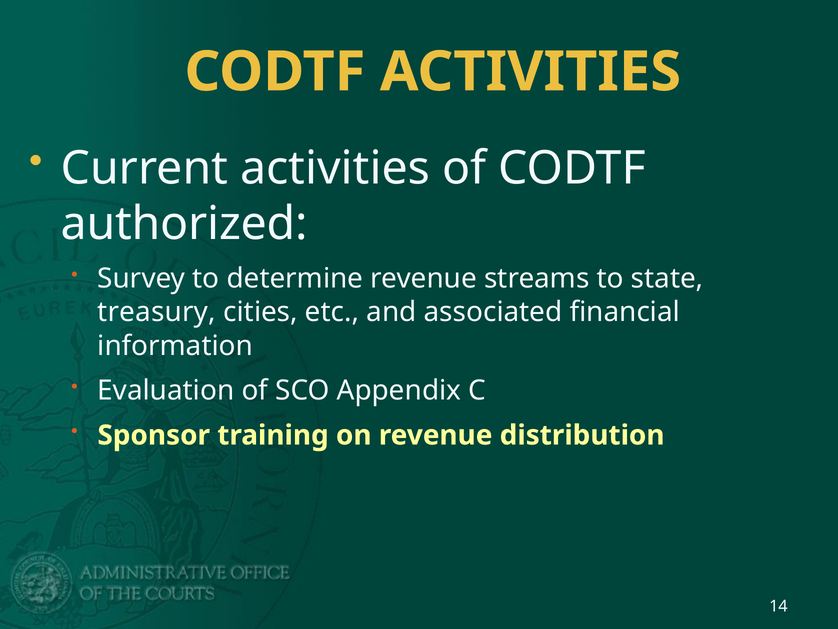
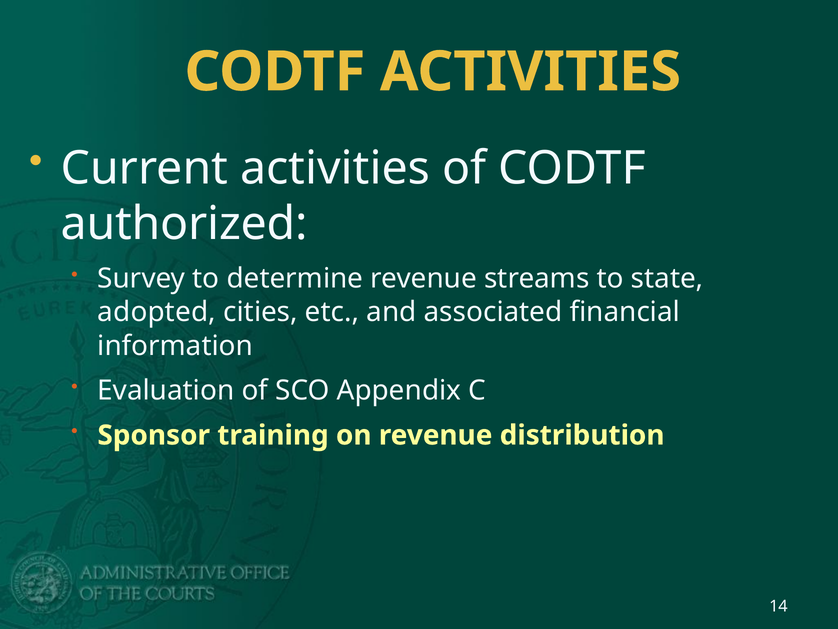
treasury: treasury -> adopted
